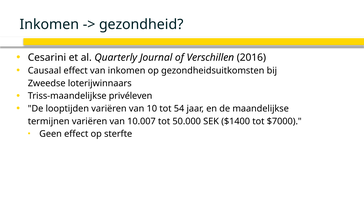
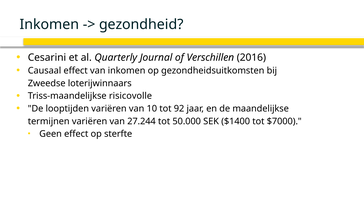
privéleven: privéleven -> risicovolle
54: 54 -> 92
10.007: 10.007 -> 27.244
